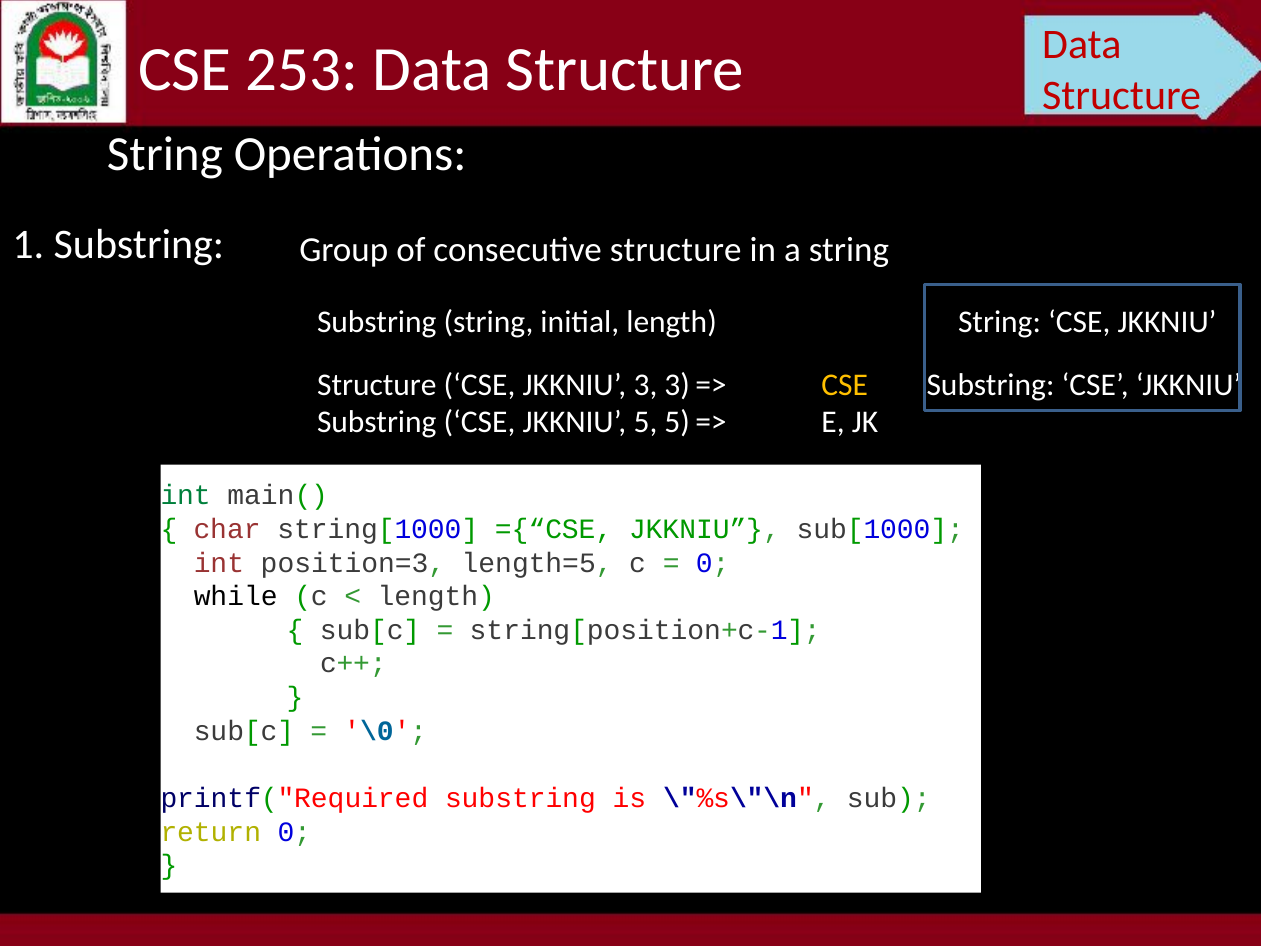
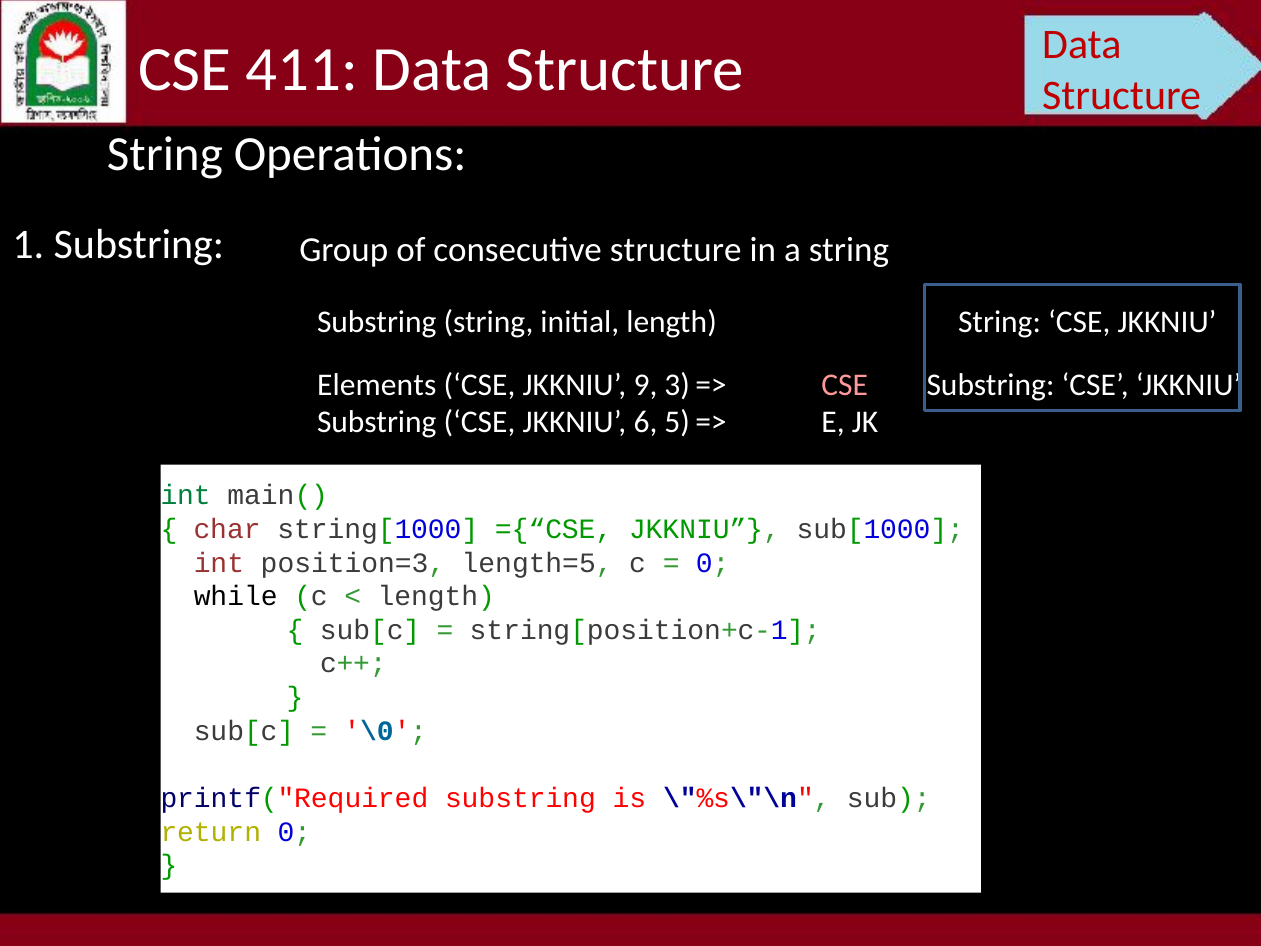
253: 253 -> 411
Structure at (377, 385): Structure -> Elements
3: 3 -> 9
CSE at (845, 385) colour: yellow -> pink
5: 5 -> 6
